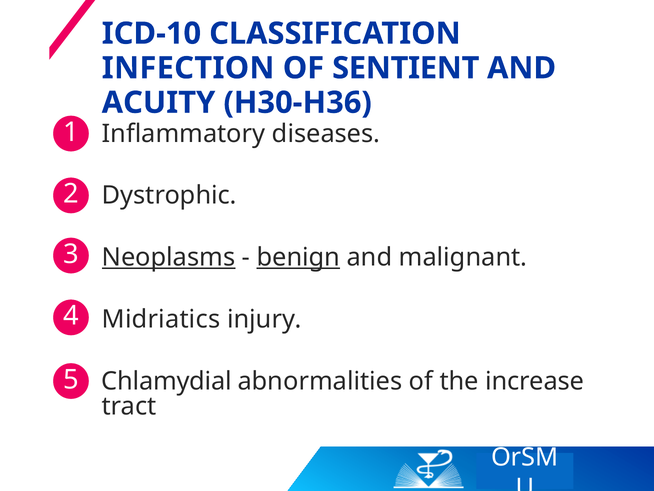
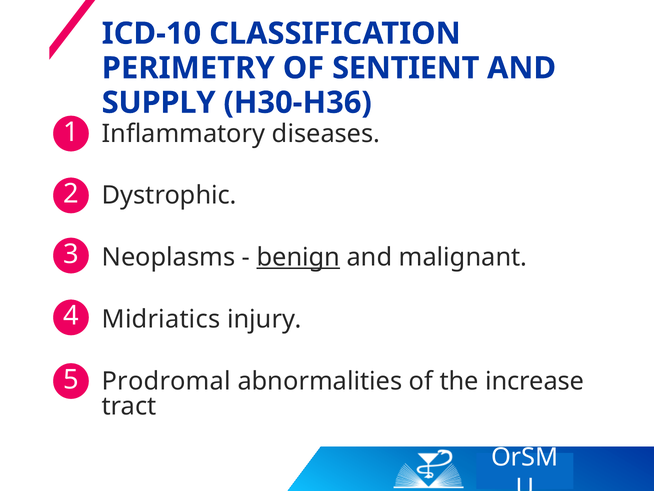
INFECTION: INFECTION -> PERIMETRY
ACUITY: ACUITY -> SUPPLY
Neoplasms underline: present -> none
Chlamydial: Chlamydial -> Prodromal
